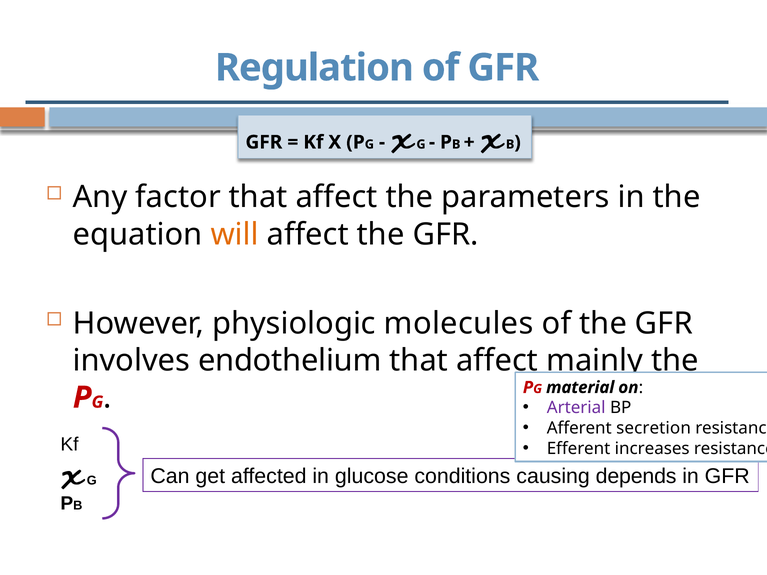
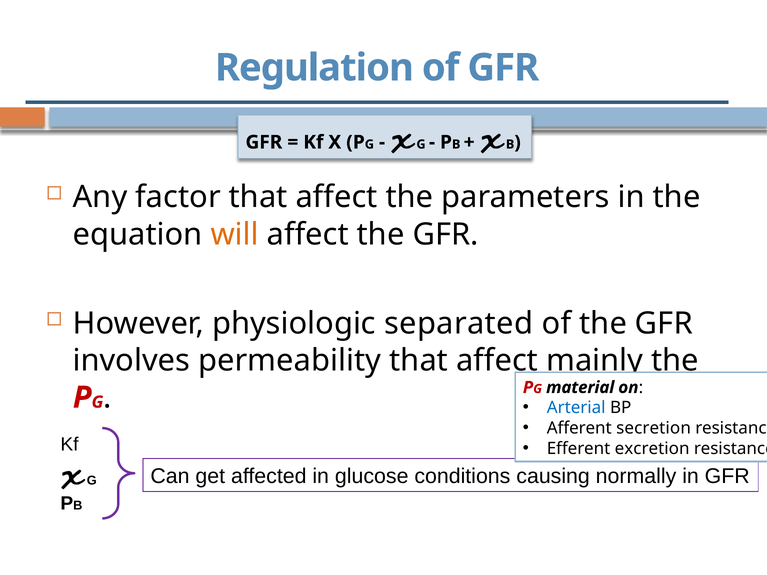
molecules: molecules -> separated
endothelium: endothelium -> permeability
Arterial colour: purple -> blue
increases: increases -> excretion
depends: depends -> normally
